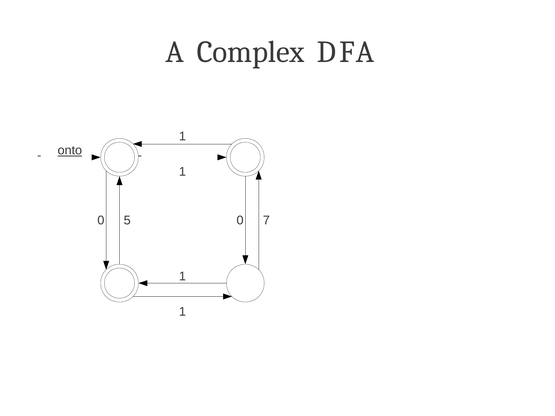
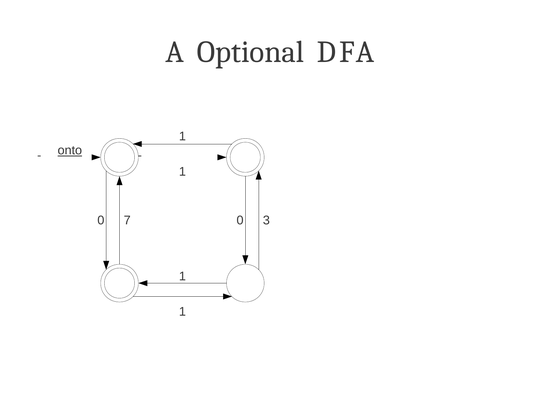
Complex: Complex -> Optional
5: 5 -> 7
7: 7 -> 3
